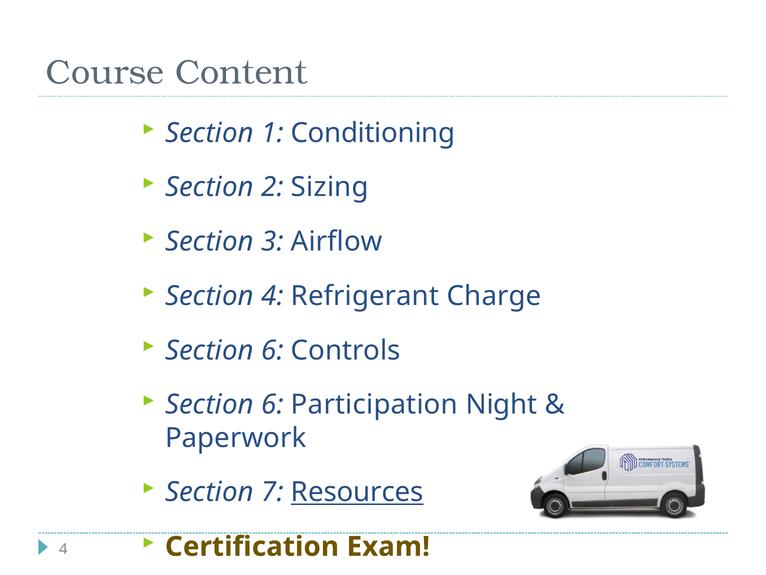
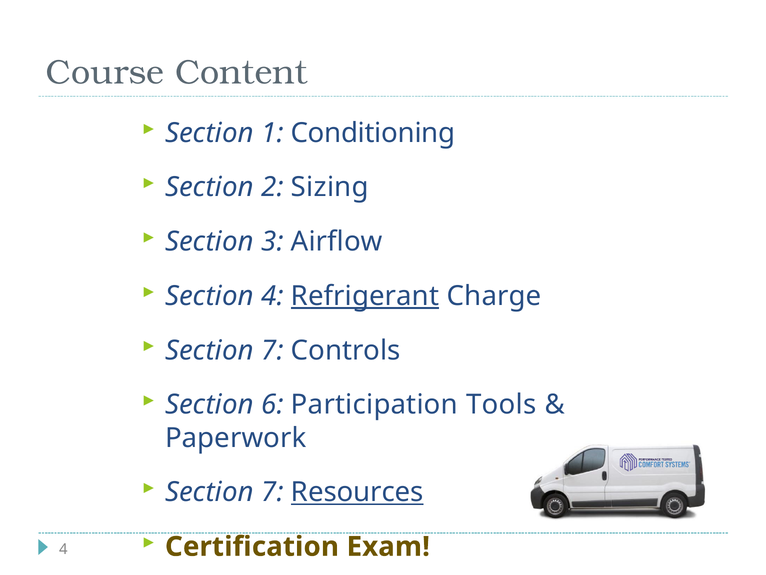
Refrigerant underline: none -> present
6 at (273, 350): 6 -> 7
Night: Night -> Tools
